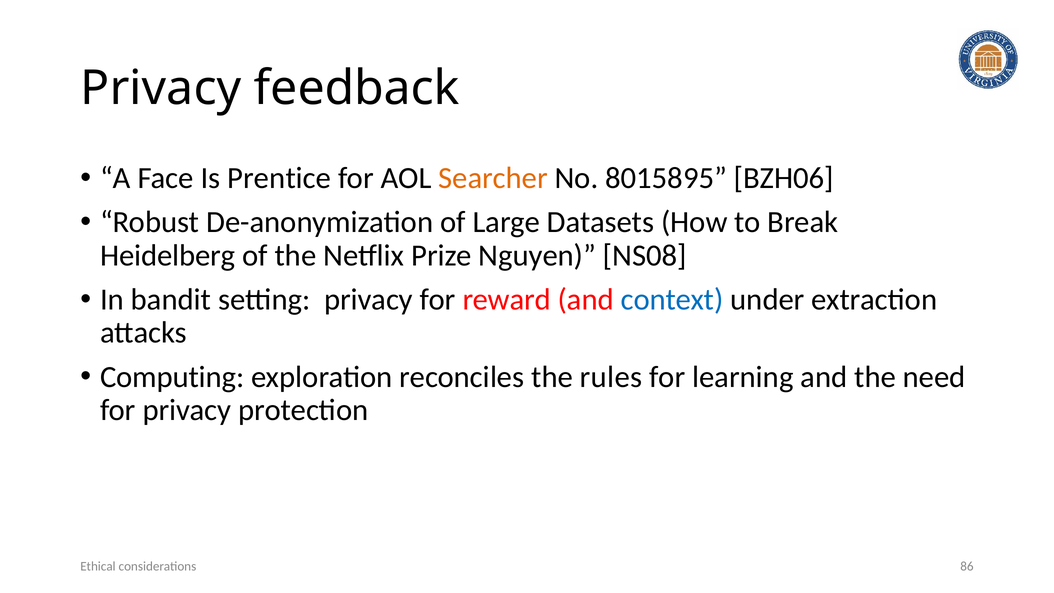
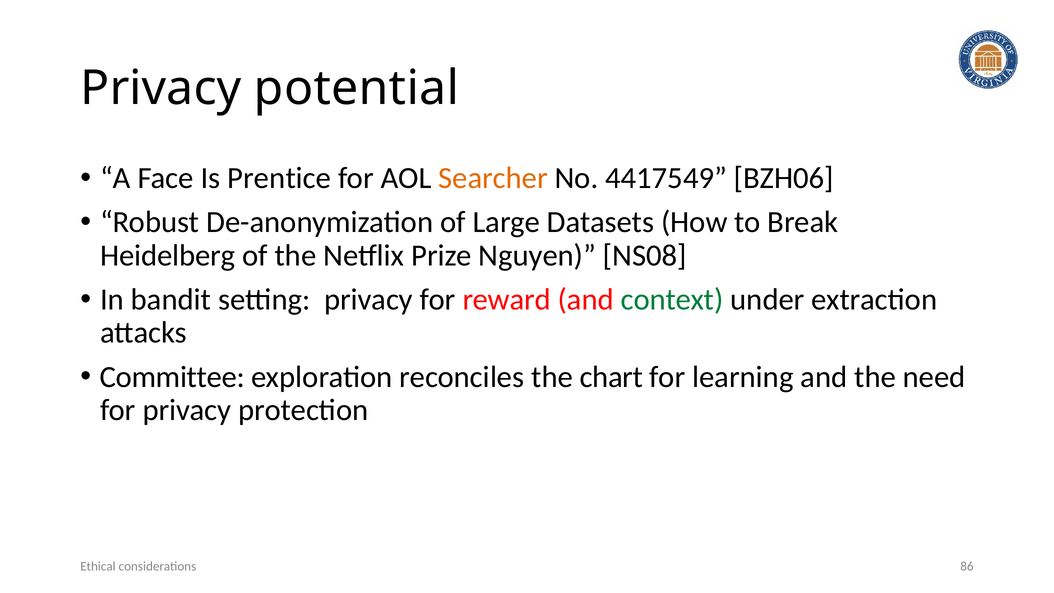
feedback: feedback -> potential
8015895: 8015895 -> 4417549
context colour: blue -> green
Computing: Computing -> Committee
rules: rules -> chart
